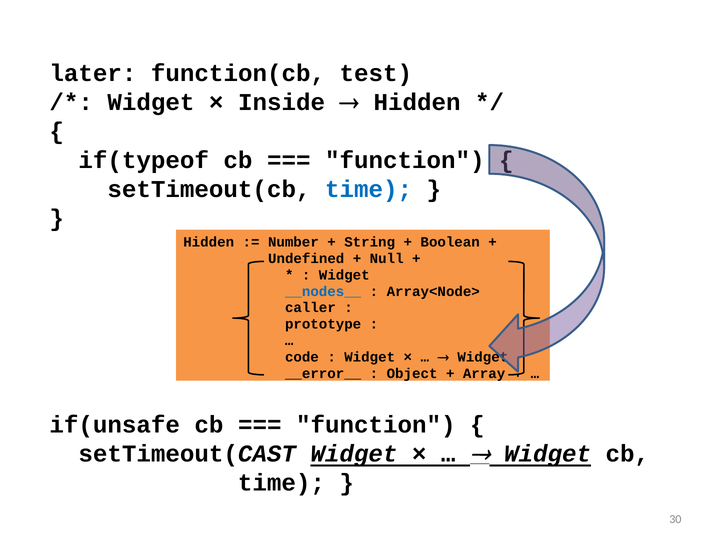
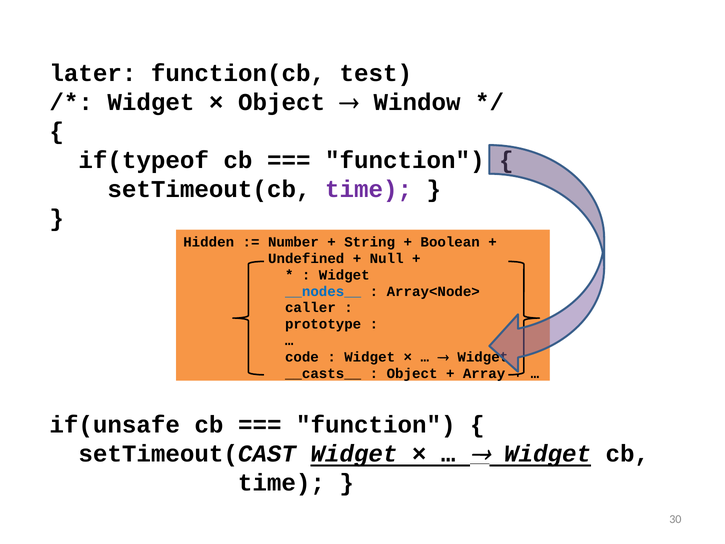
Inside at (282, 102): Inside -> Object
Hidden at (417, 102): Hidden -> Window
time at (369, 189) colour: blue -> purple
__error__: __error__ -> __casts__
